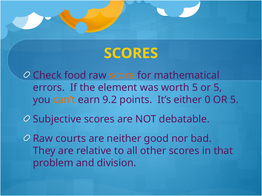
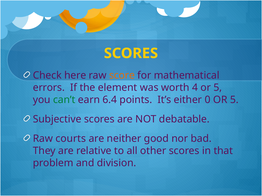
food: food -> here
worth 5: 5 -> 4
can’t colour: orange -> green
9.2: 9.2 -> 6.4
